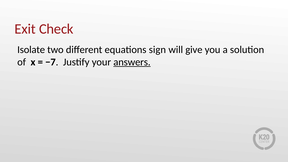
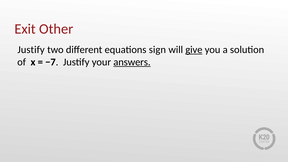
Check: Check -> Other
Isolate at (31, 50): Isolate -> Justify
give underline: none -> present
